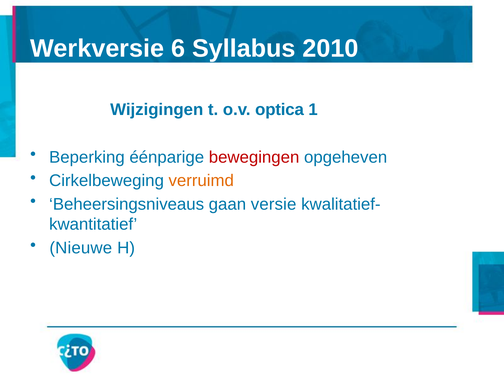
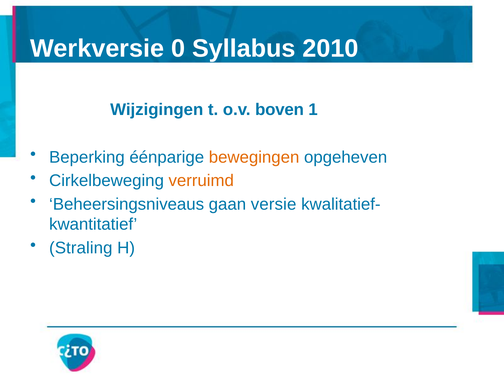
6: 6 -> 0
optica: optica -> boven
bewegingen colour: red -> orange
Nieuwe: Nieuwe -> Straling
